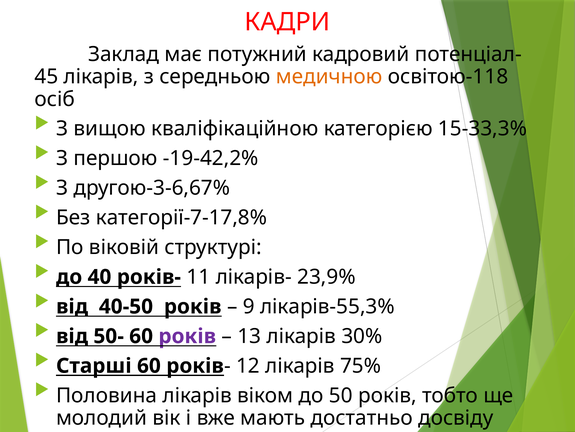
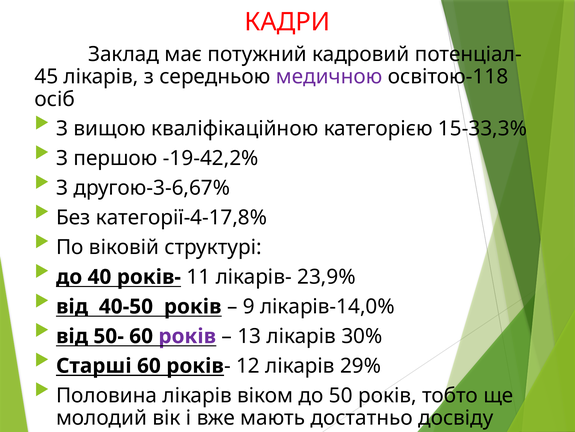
медичною colour: orange -> purple
категорії-7-17,8%: категорії-7-17,8% -> категорії-4-17,8%
лікарів-55,3%: лікарів-55,3% -> лікарів-14,0%
75%: 75% -> 29%
